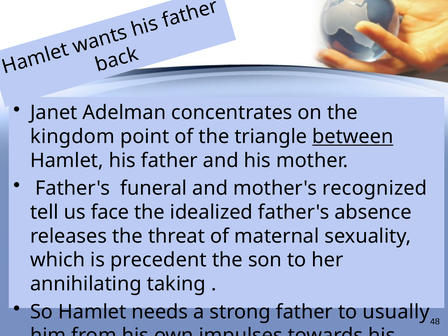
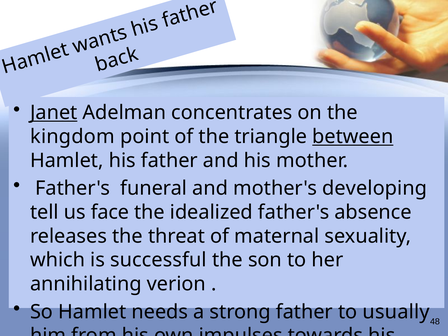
Janet underline: none -> present
recognized: recognized -> developing
precedent: precedent -> successful
taking: taking -> verion
